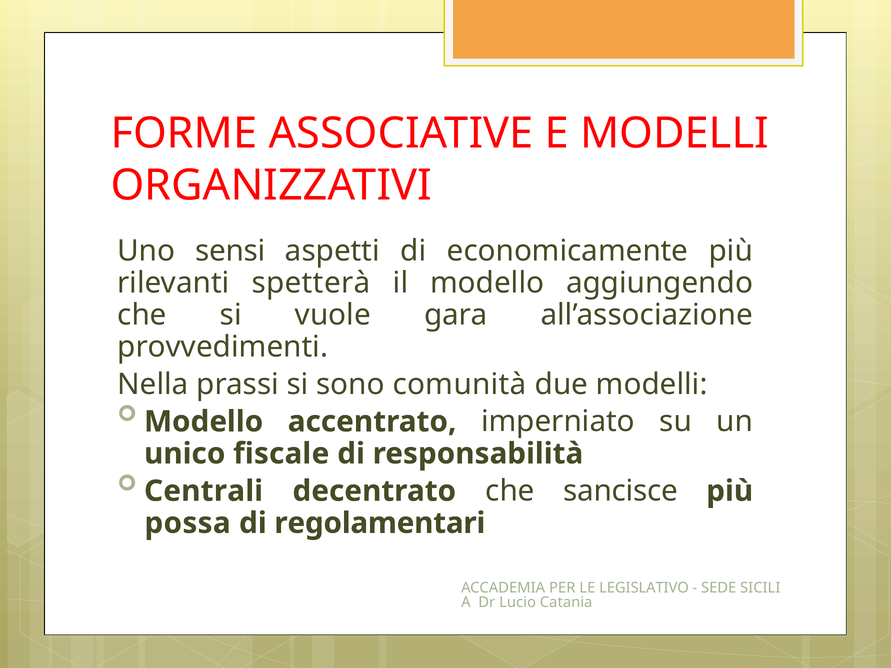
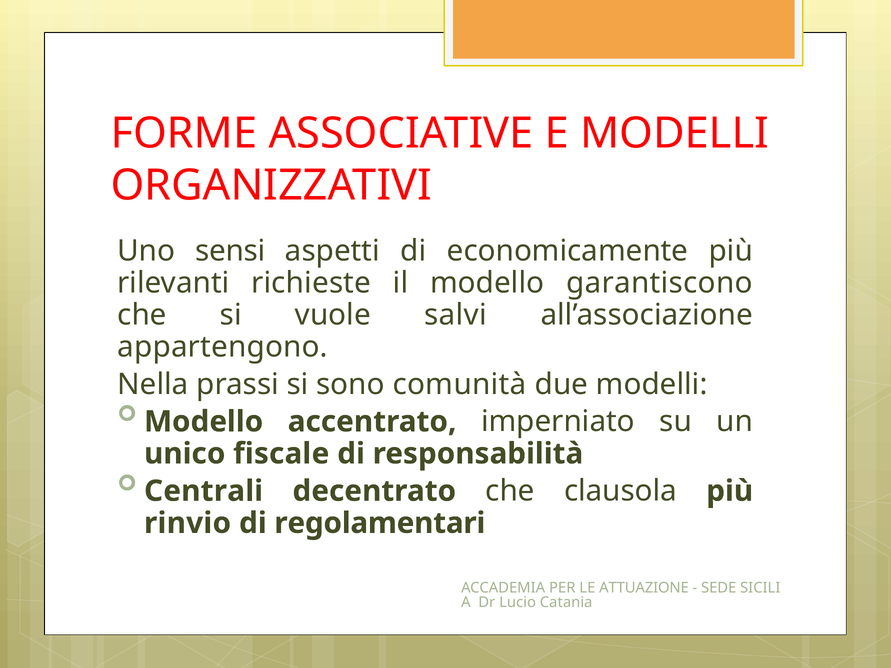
spetterà: spetterà -> richieste
aggiungendo: aggiungendo -> garantiscono
gara: gara -> salvi
provvedimenti: provvedimenti -> appartengono
sancisce: sancisce -> clausola
possa: possa -> rinvio
LEGISLATIVO: LEGISLATIVO -> ATTUAZIONE
